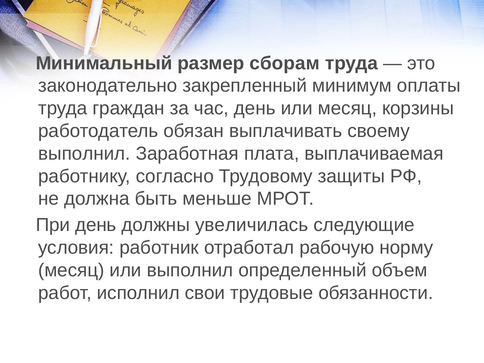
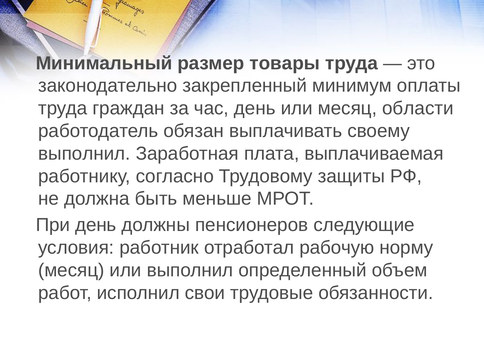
сборам: сборам -> товары
корзины: корзины -> области
увеличилась: увеличилась -> пенсионеров
